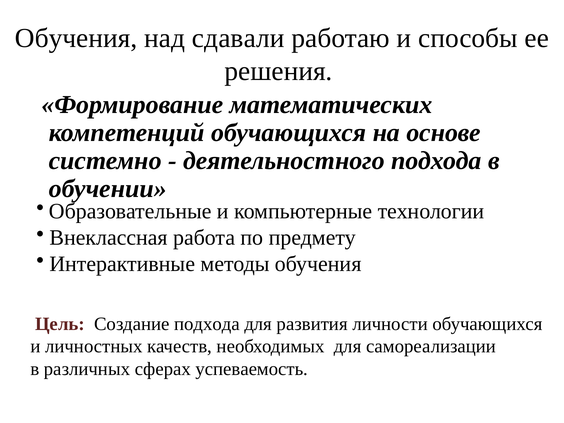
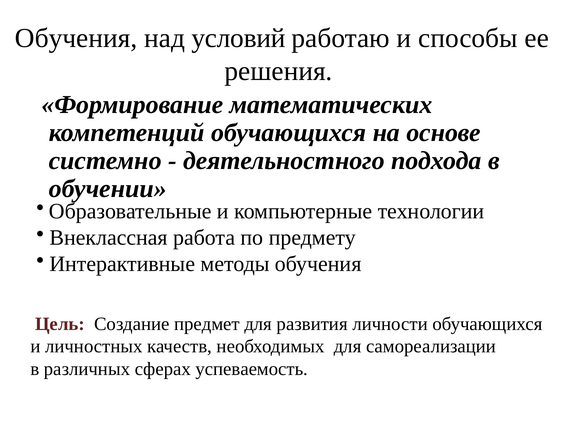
сдавали: сдавали -> условий
Создание подхода: подхода -> предмет
